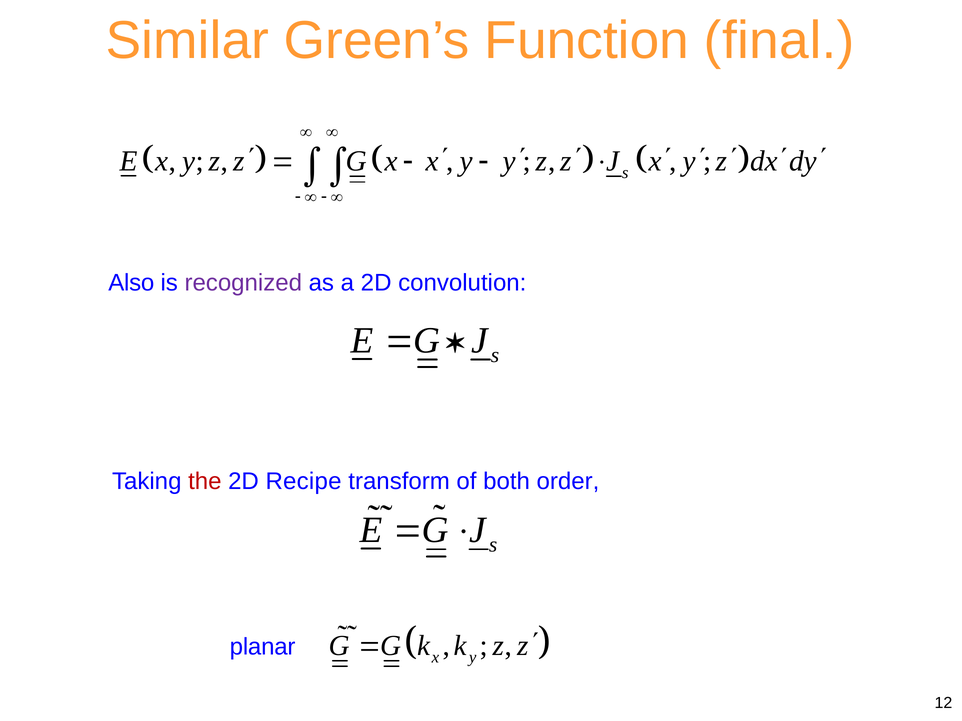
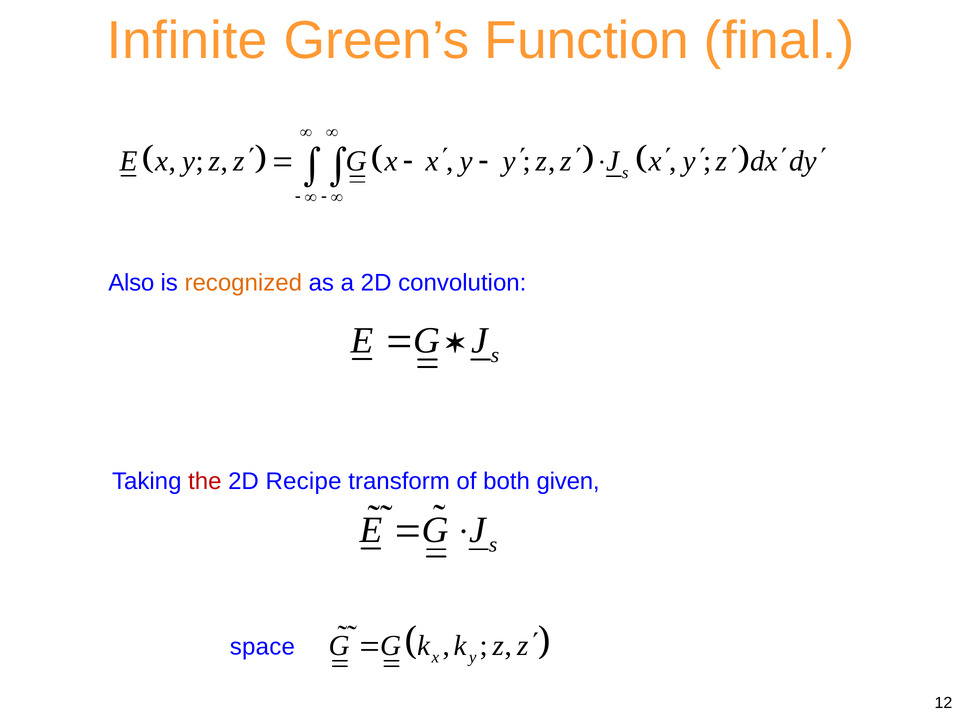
Similar: Similar -> Infinite
recognized colour: purple -> orange
order: order -> given
planar: planar -> space
